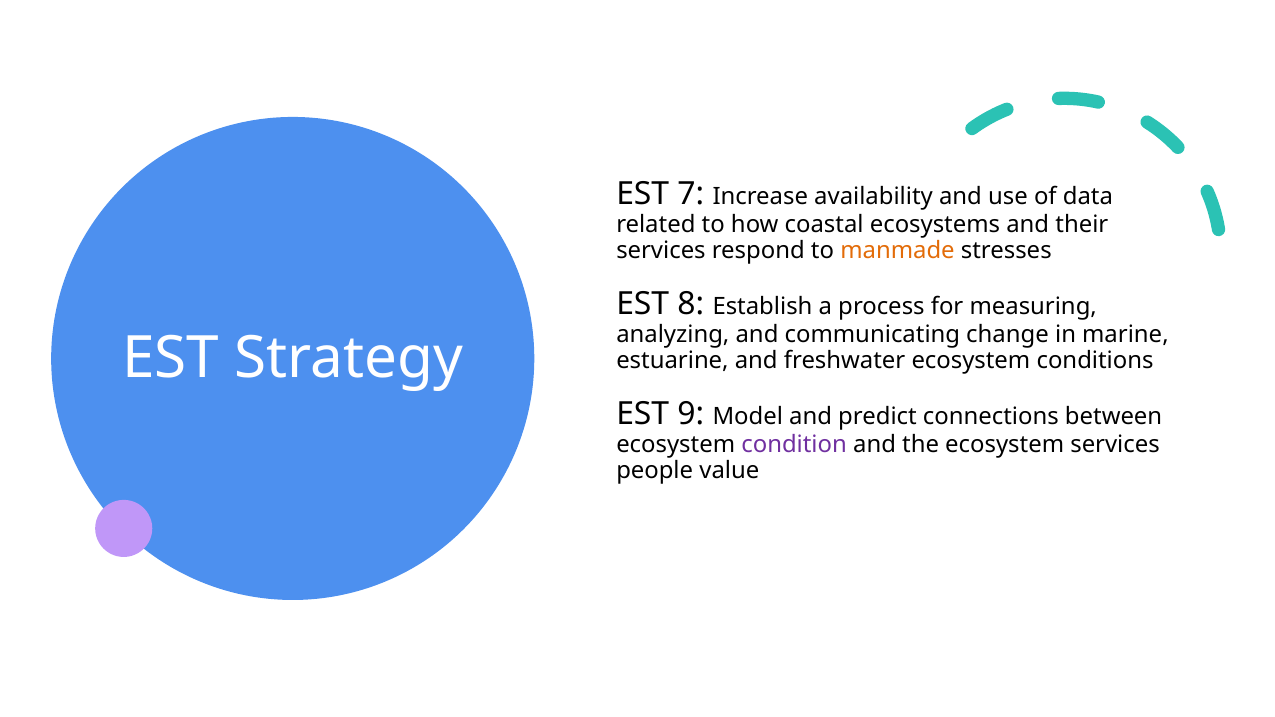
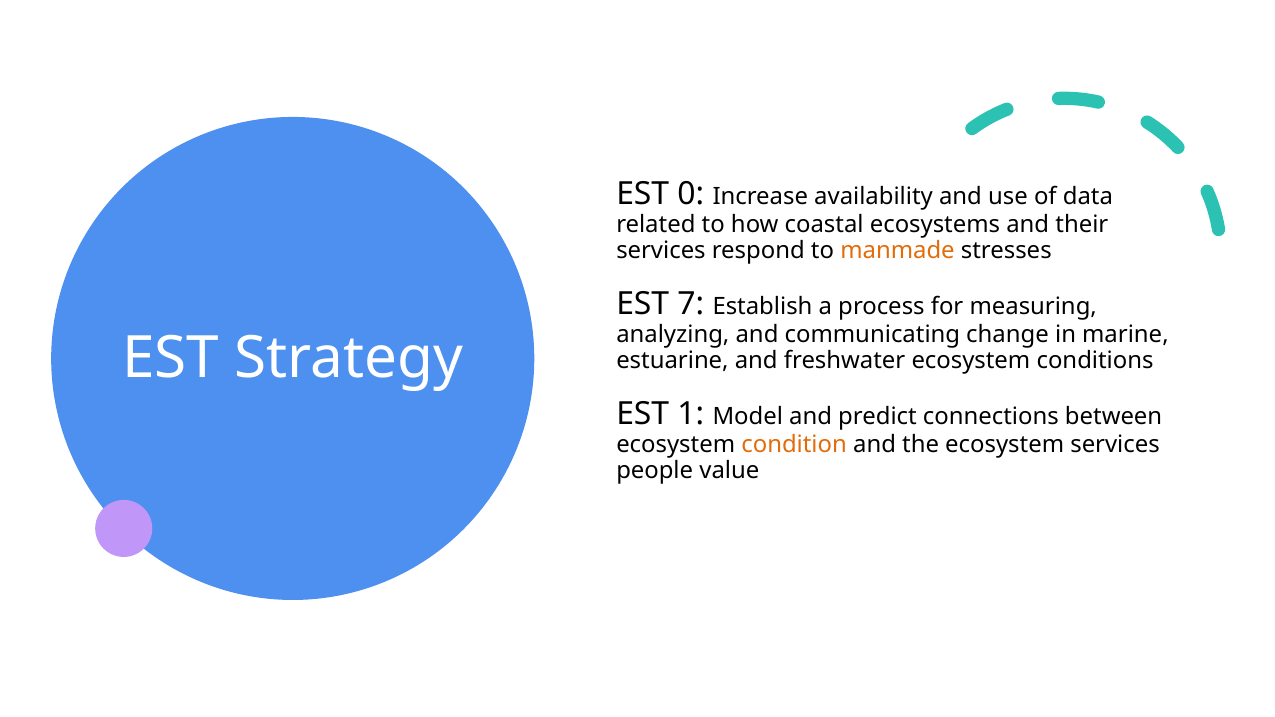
7: 7 -> 0
8: 8 -> 7
9: 9 -> 1
condition colour: purple -> orange
